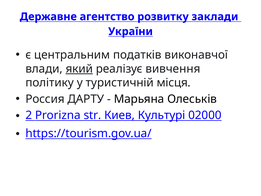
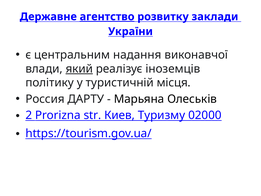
агентство underline: none -> present
податків: податків -> надання
вивчення: вивчення -> іноземців
Культурі: Культурі -> Туризму
